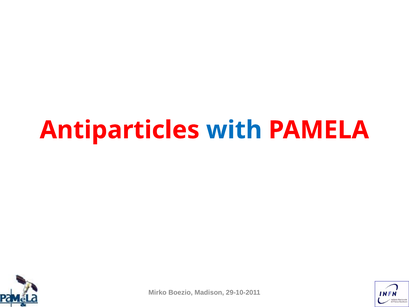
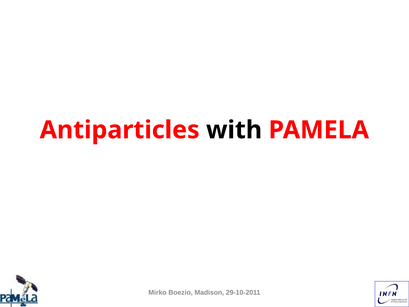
with colour: blue -> black
